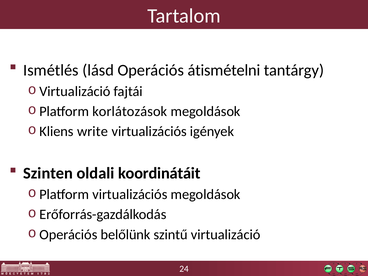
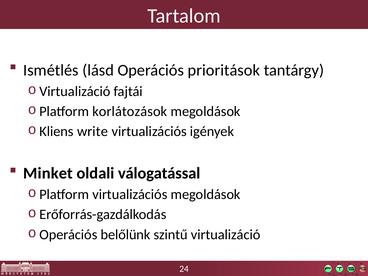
átismételni: átismételni -> prioritások
Szinten: Szinten -> Minket
koordinátáit: koordinátáit -> válogatással
